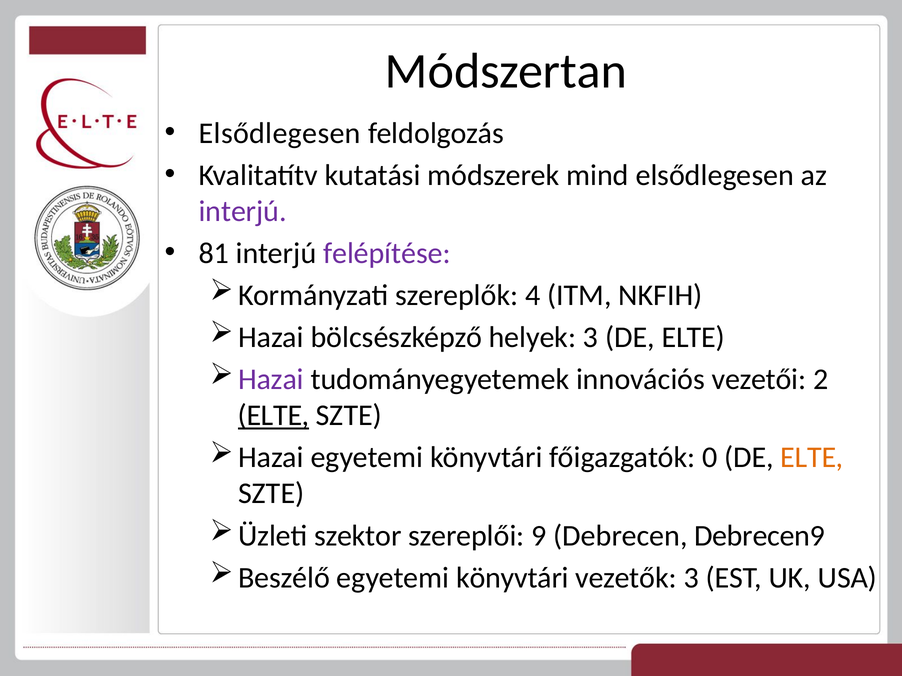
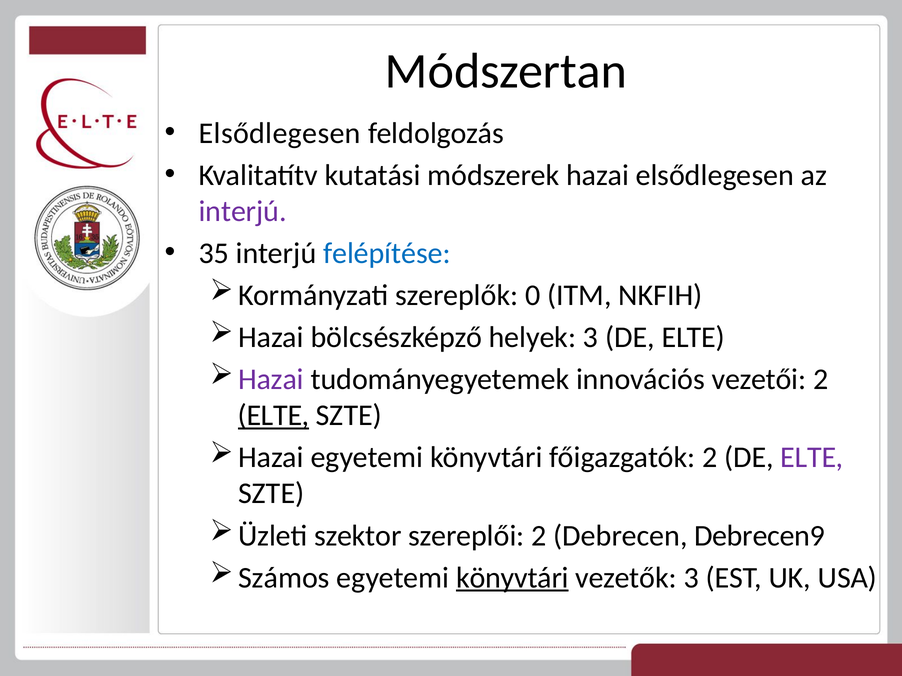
módszerek mind: mind -> hazai
81: 81 -> 35
felépítése colour: purple -> blue
4: 4 -> 0
főigazgatók 0: 0 -> 2
ELTE at (812, 458) colour: orange -> purple
szereplői 9: 9 -> 2
Beszélő: Beszélő -> Számos
könyvtári at (512, 578) underline: none -> present
